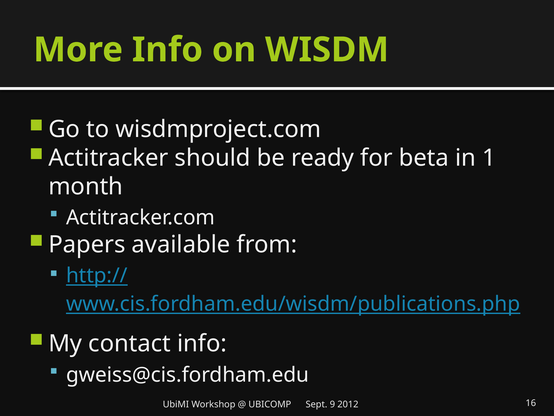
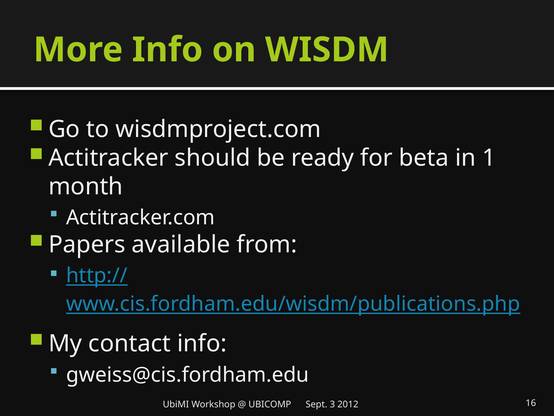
9: 9 -> 3
